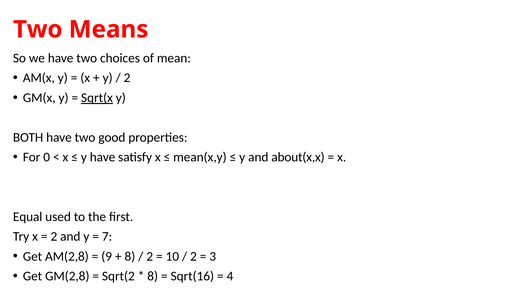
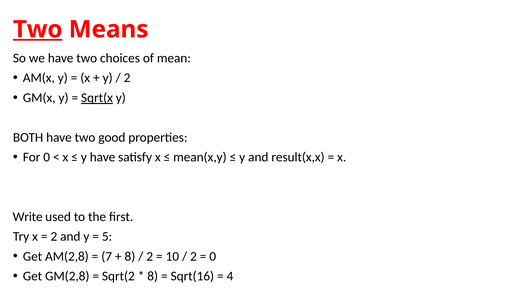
Two at (38, 29) underline: none -> present
about(x,x: about(x,x -> result(x,x
Equal: Equal -> Write
7: 7 -> 5
9: 9 -> 7
3 at (213, 256): 3 -> 0
